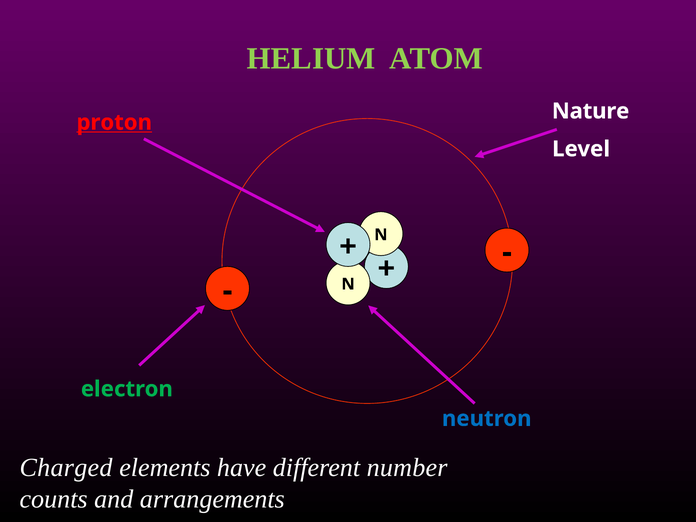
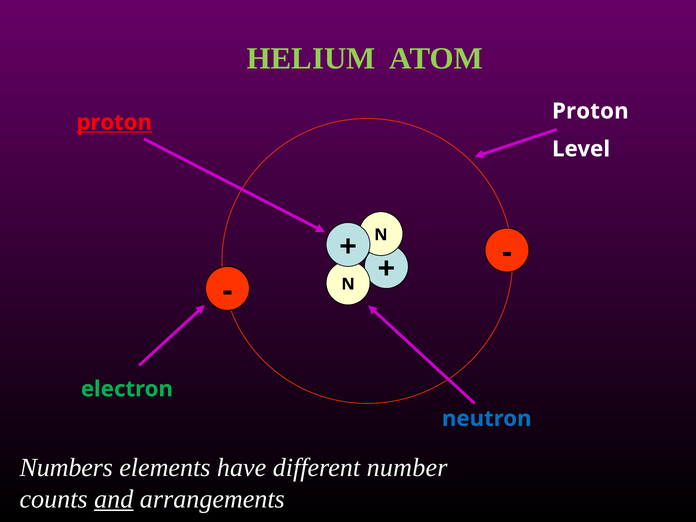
Nature at (591, 111): Nature -> Proton
Charged: Charged -> Numbers
and underline: none -> present
